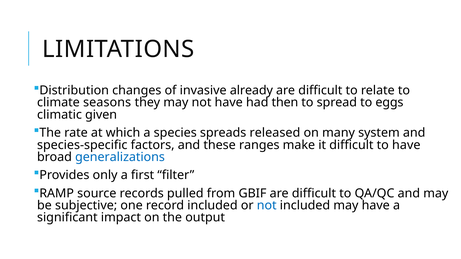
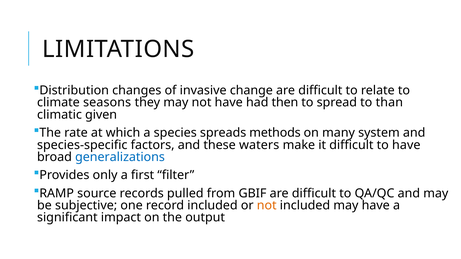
already: already -> change
eggs: eggs -> than
released: released -> methods
ranges: ranges -> waters
not at (267, 206) colour: blue -> orange
